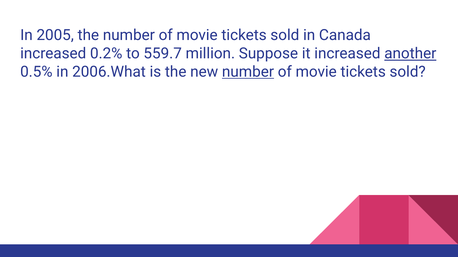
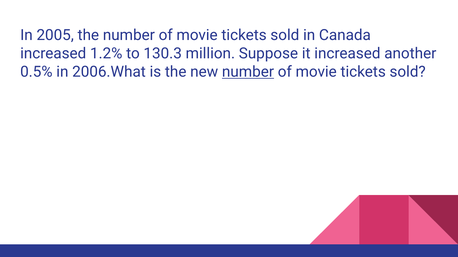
0.2%: 0.2% -> 1.2%
559.7: 559.7 -> 130.3
another underline: present -> none
